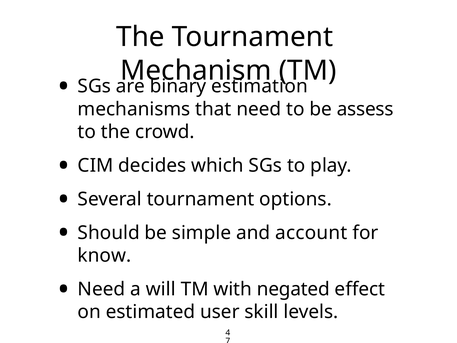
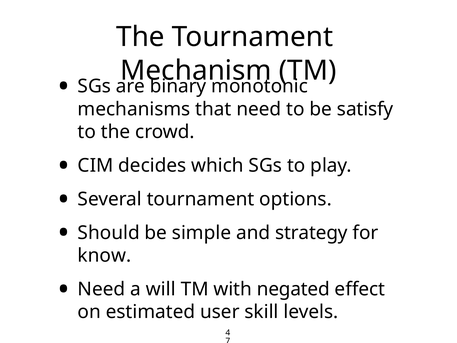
estimation: estimation -> monotonic
assess: assess -> satisfy
account: account -> strategy
